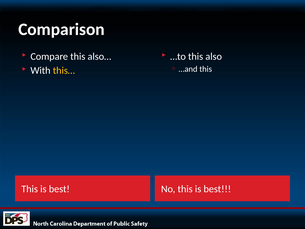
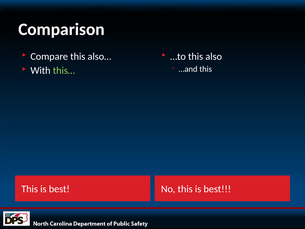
this… colour: yellow -> light green
